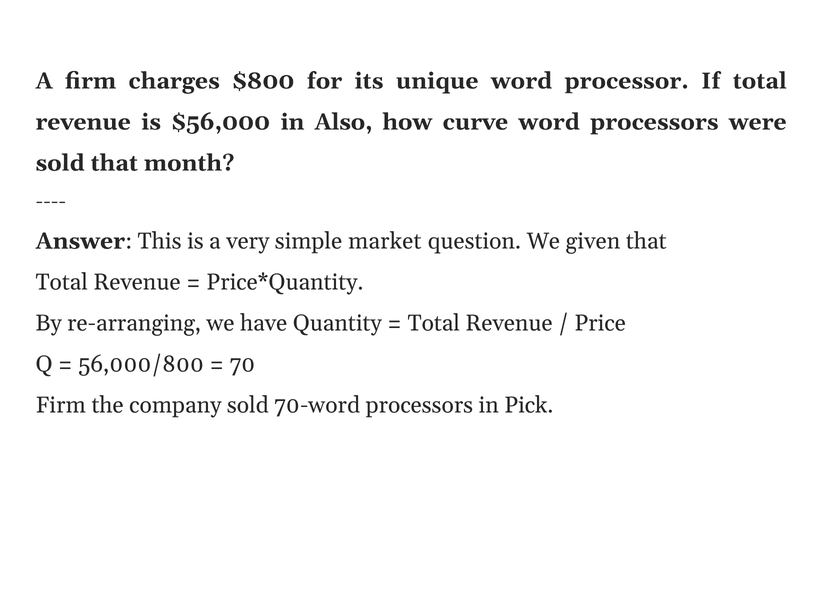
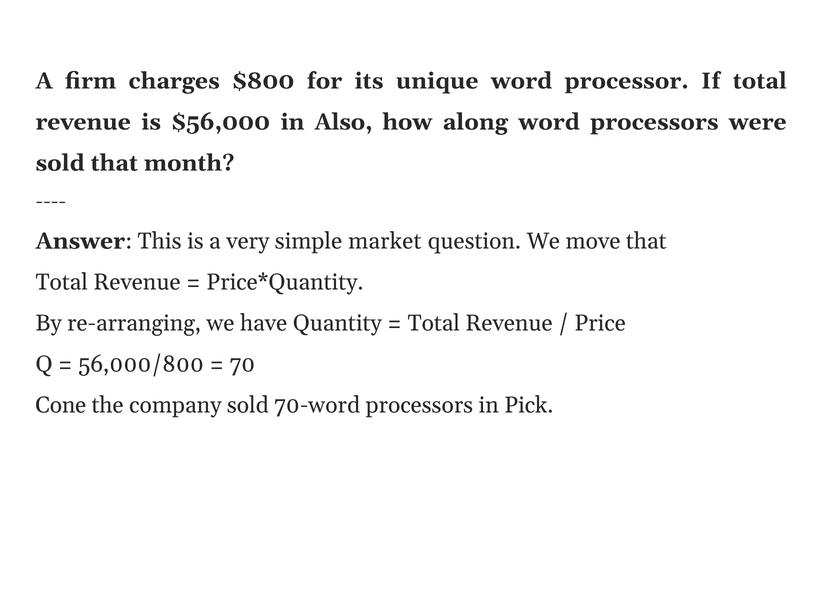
curve: curve -> along
given: given -> move
Firm at (61, 406): Firm -> Cone
